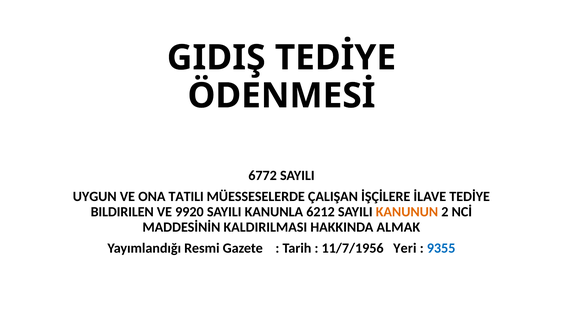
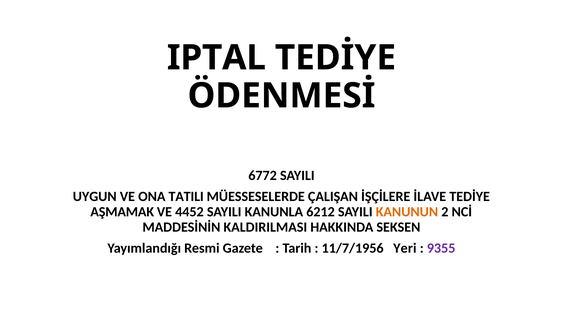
GIDIŞ: GIDIŞ -> IPTAL
BILDIRILEN: BILDIRILEN -> AŞMAMAK
9920: 9920 -> 4452
ALMAK: ALMAK -> SEKSEN
9355 colour: blue -> purple
